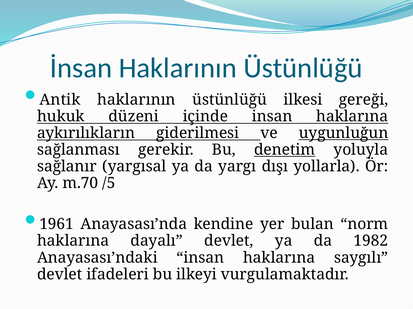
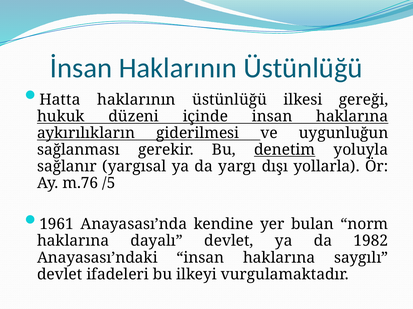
Antik: Antik -> Hatta
uygunluğun underline: present -> none
m.70: m.70 -> m.76
